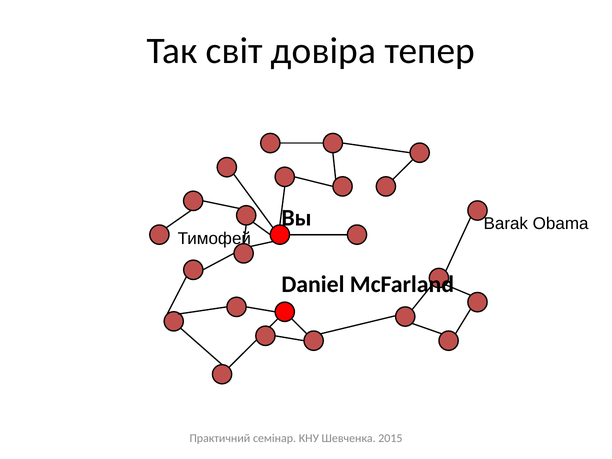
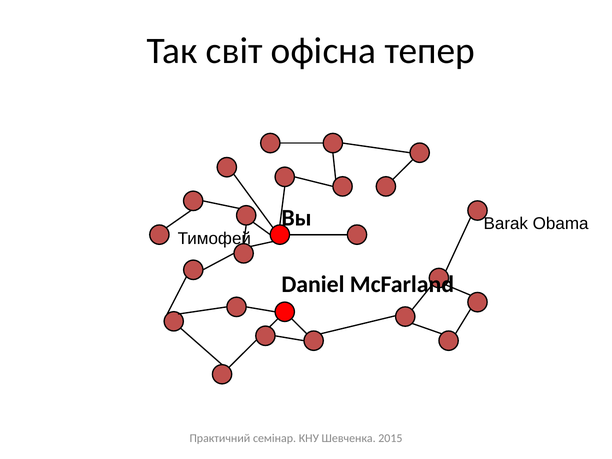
довіра: довіра -> офісна
